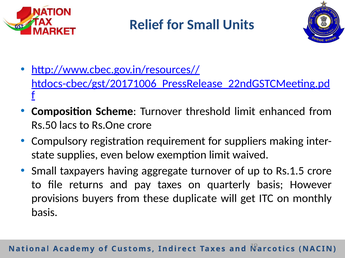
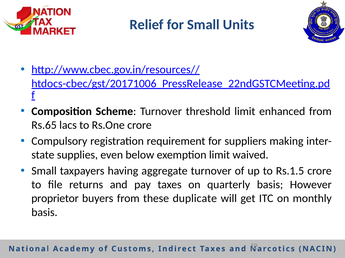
Rs.50: Rs.50 -> Rs.65
provisions: provisions -> proprietor
